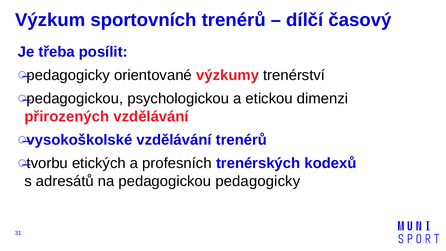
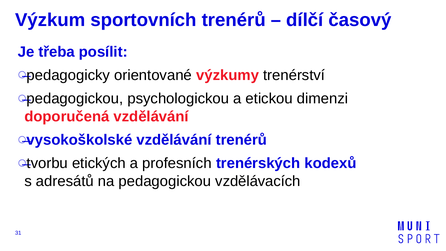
přirozených: přirozených -> doporučená
pedagogickou pedagogicky: pedagogicky -> vzdělávacích
